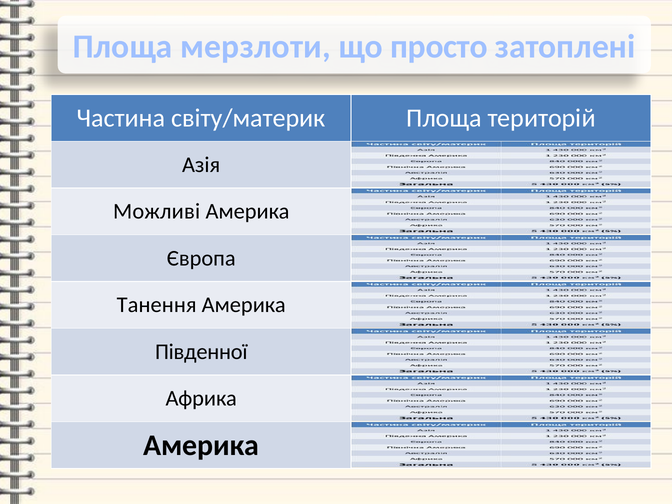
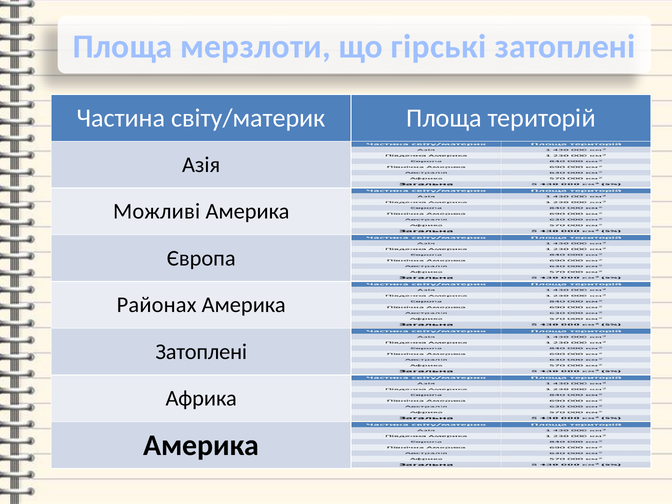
просто: просто -> гірські
Танення: Танення -> Районах
Південної at (201, 352): Південної -> Затоплені
